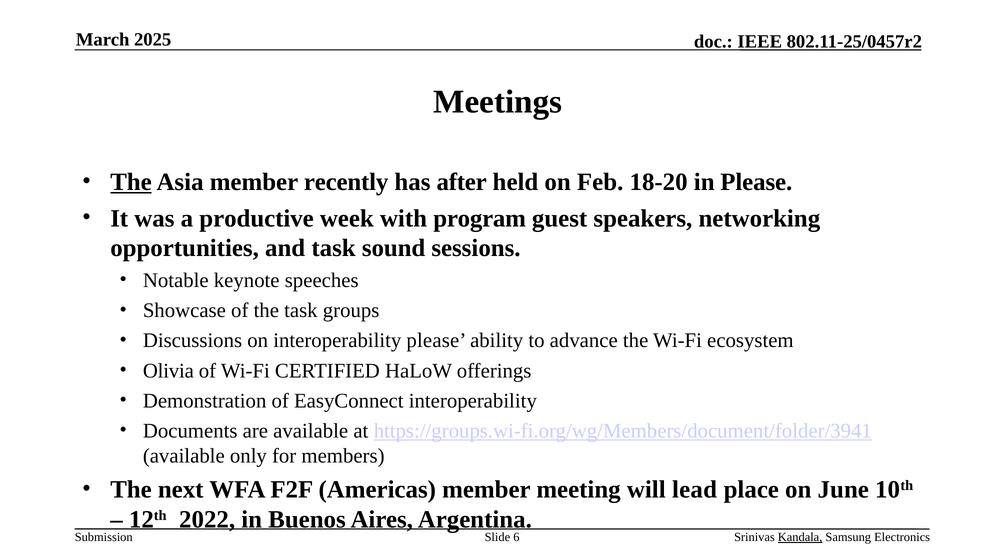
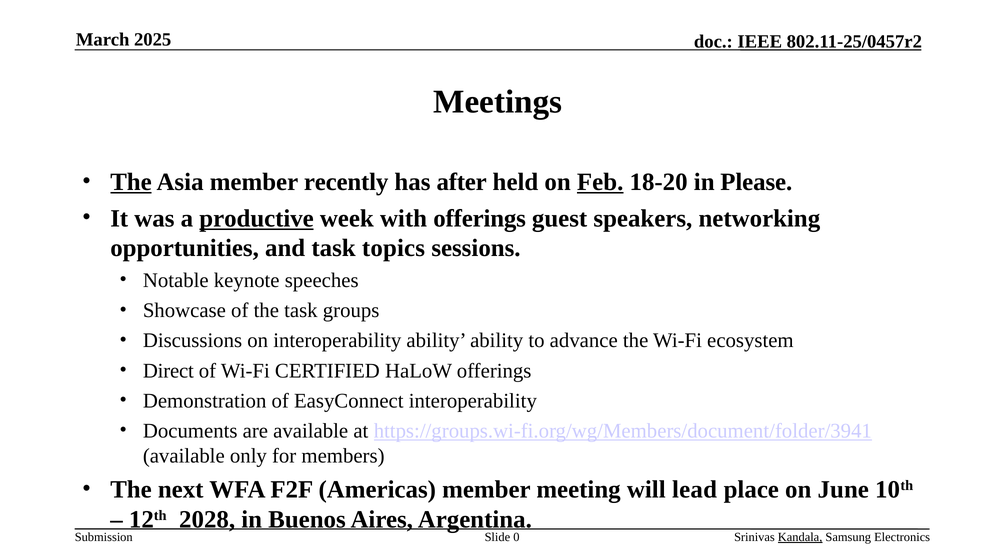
Feb underline: none -> present
productive underline: none -> present
with program: program -> offerings
sound: sound -> topics
interoperability please: please -> ability
Olivia: Olivia -> Direct
2022: 2022 -> 2028
6: 6 -> 0
